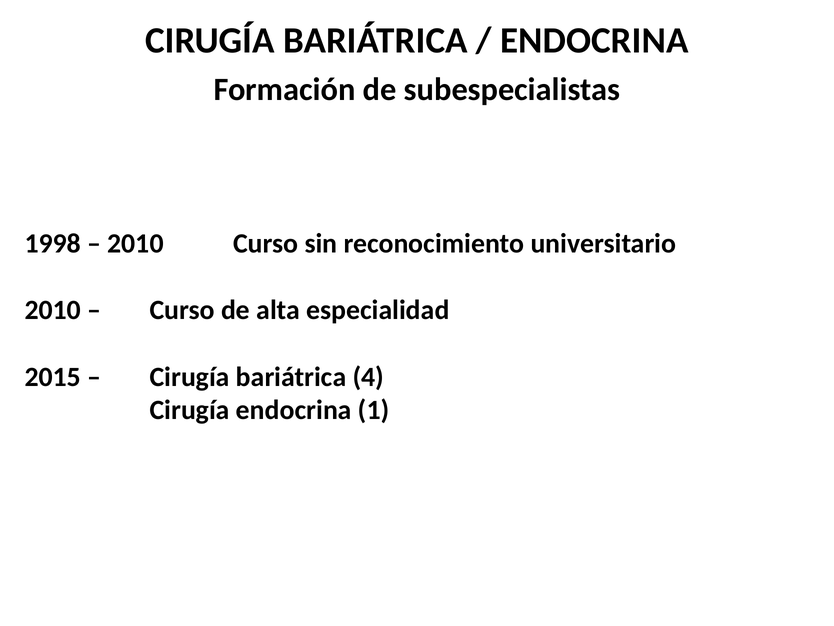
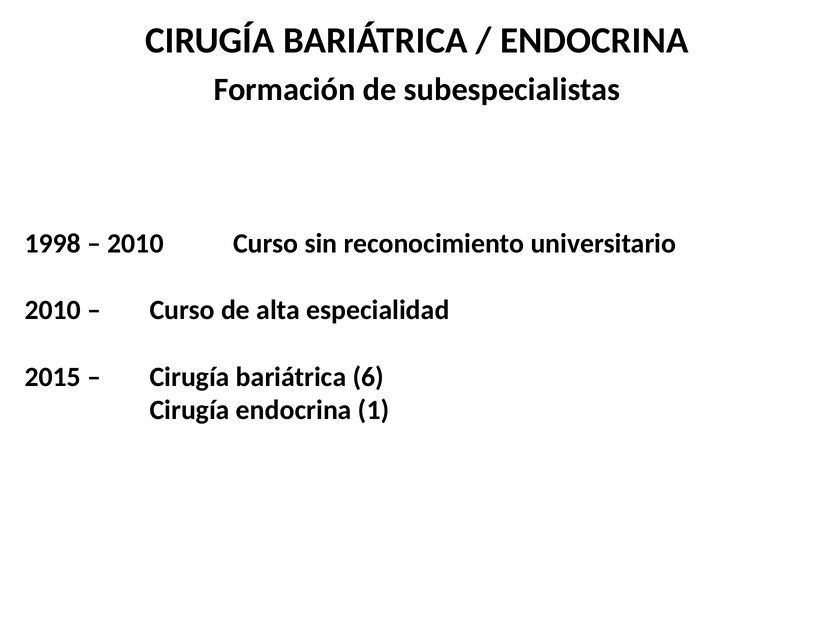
4: 4 -> 6
